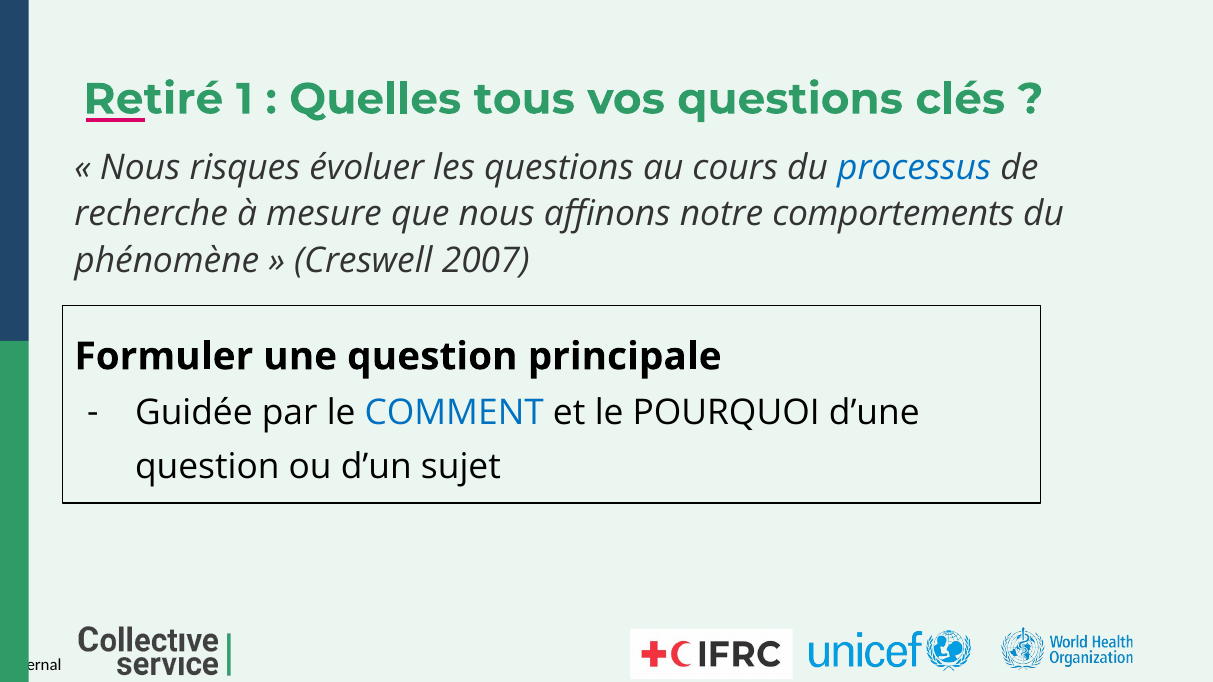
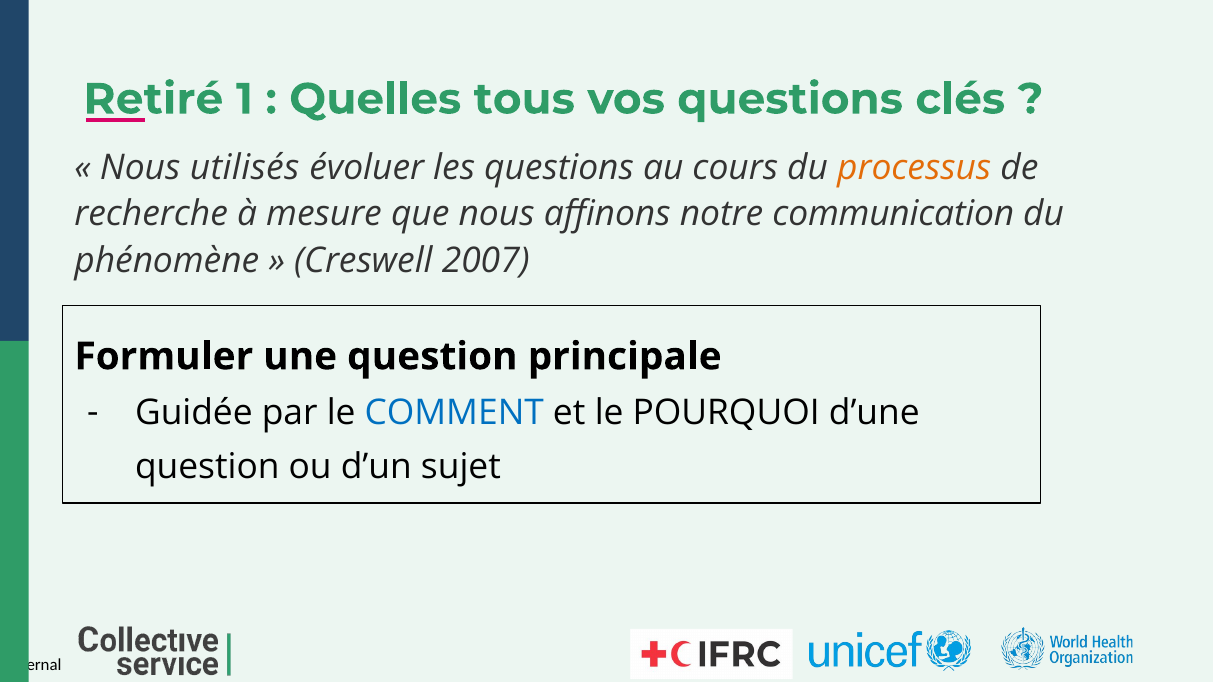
risques: risques -> utilisés
processus colour: blue -> orange
comportements: comportements -> communication
